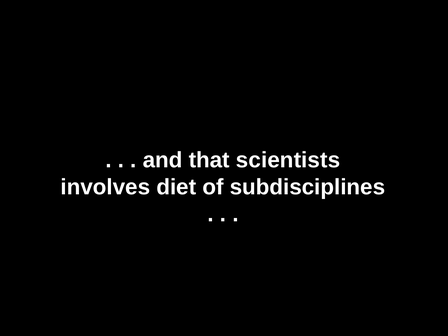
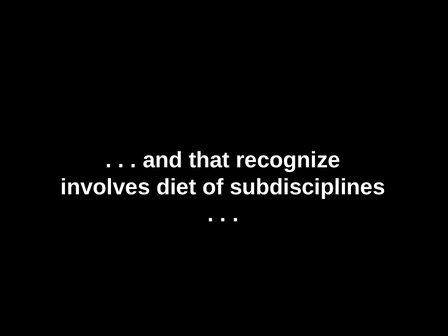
scientists: scientists -> recognize
